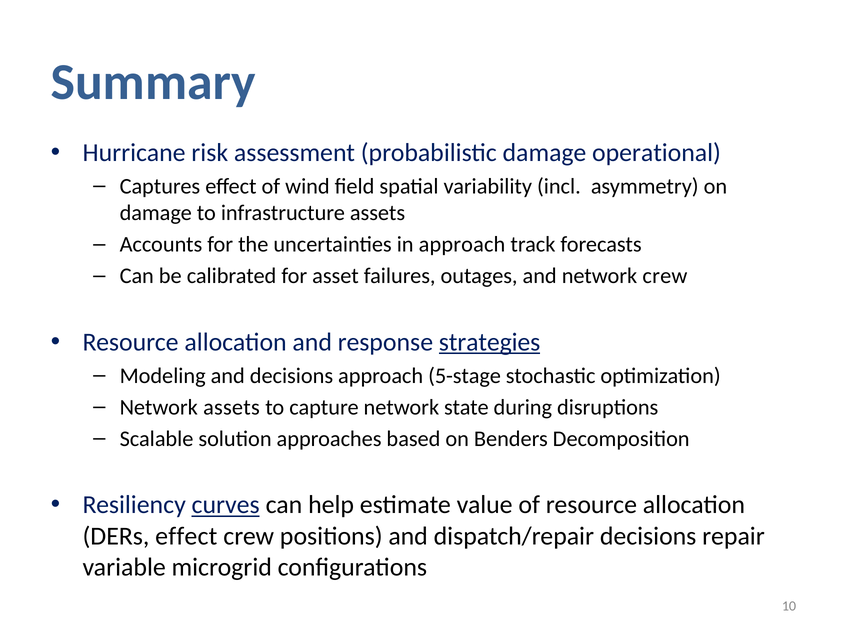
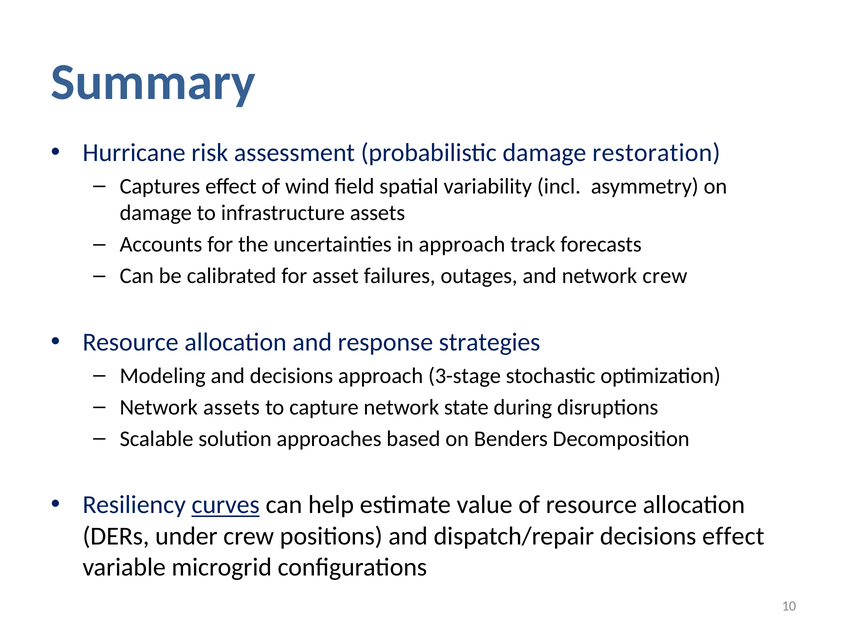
operational: operational -> restoration
strategies underline: present -> none
5-stage: 5-stage -> 3-stage
DERs effect: effect -> under
decisions repair: repair -> effect
